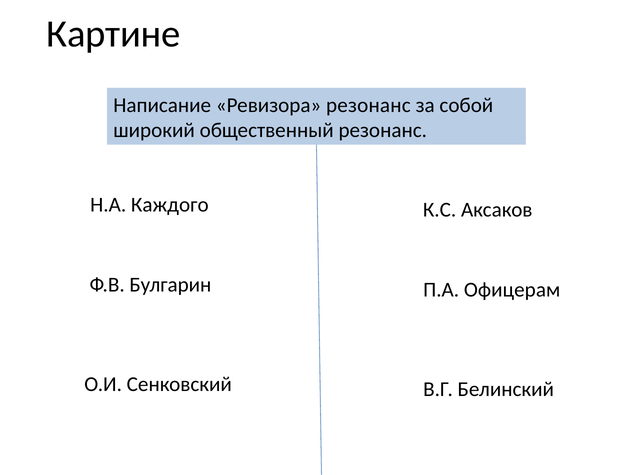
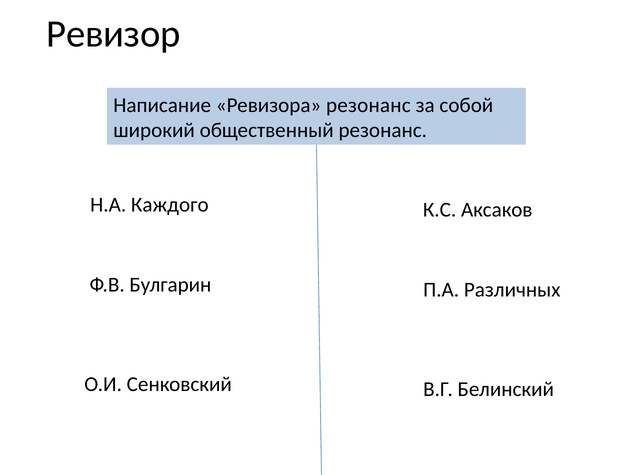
Картине: Картине -> Ревизор
Офицерам: Офицерам -> Различных
